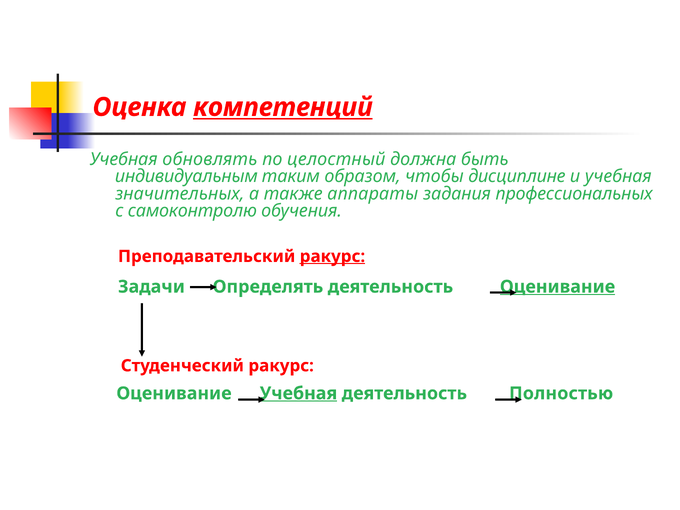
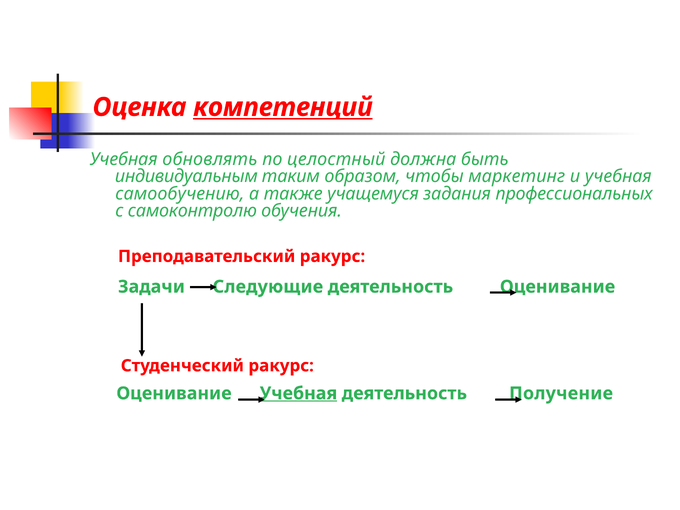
дисциплине: дисциплине -> маркетинг
значительных: значительных -> самообучению
аппараты: аппараты -> учащемуся
ракурс at (332, 256) underline: present -> none
Определять: Определять -> Следующие
Оценивание at (558, 287) underline: present -> none
Полностью: Полностью -> Получение
